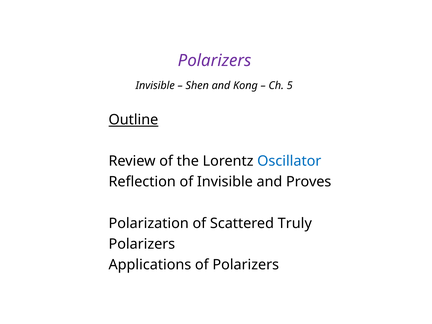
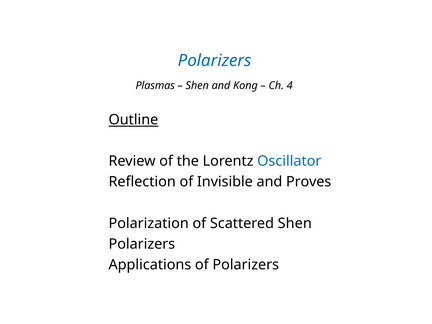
Polarizers at (215, 61) colour: purple -> blue
Invisible at (155, 86): Invisible -> Plasmas
5: 5 -> 4
Scattered Truly: Truly -> Shen
